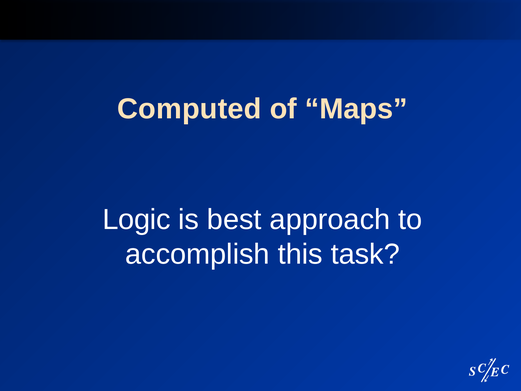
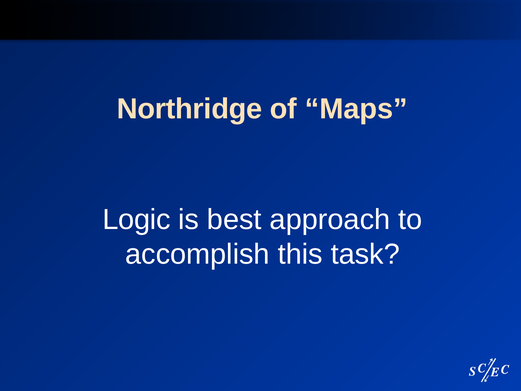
Computed: Computed -> Northridge
